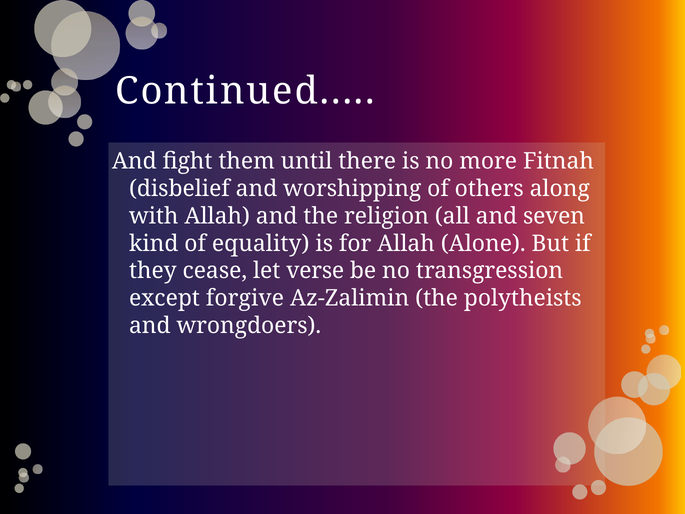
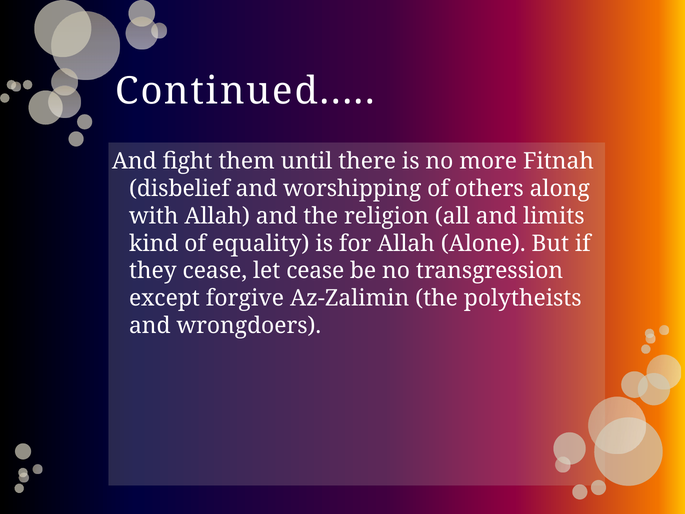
seven: seven -> limits
let verse: verse -> cease
